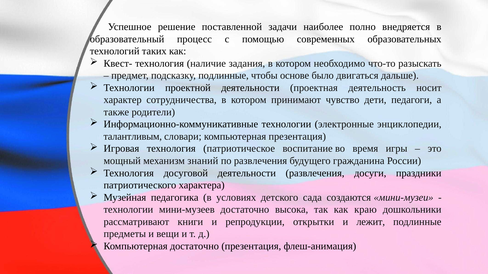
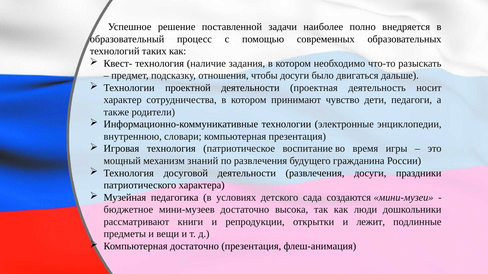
подсказку подлинные: подлинные -> отношения
чтобы основе: основе -> досуги
талантливым: талантливым -> внутреннюю
технологии at (128, 210): технологии -> бюджетное
краю: краю -> люди
